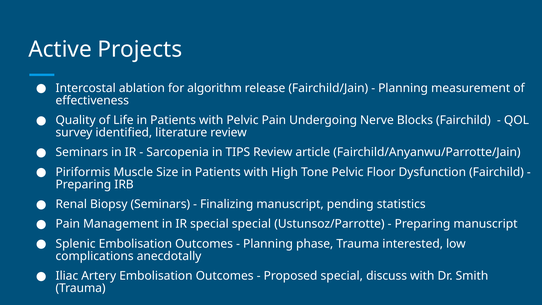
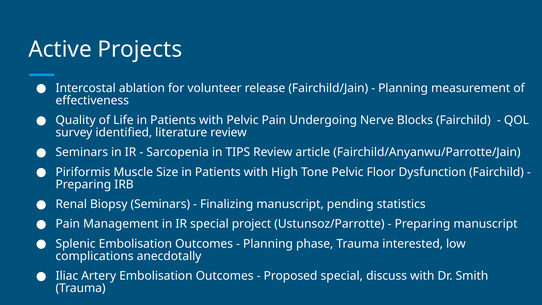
algorithm: algorithm -> volunteer
special special: special -> project
